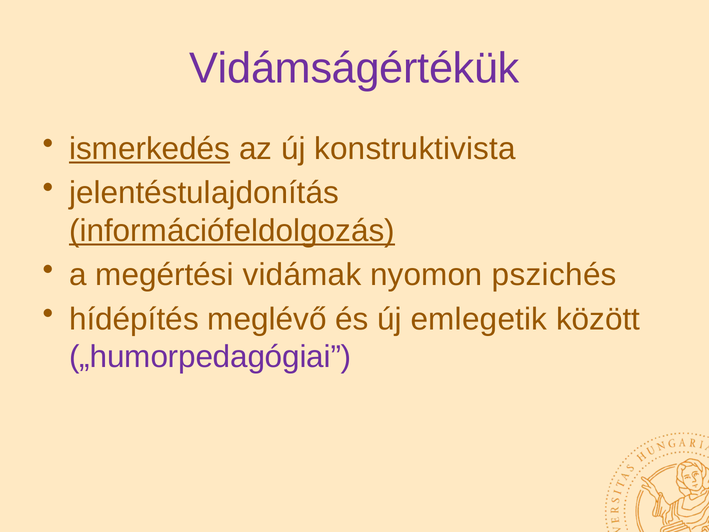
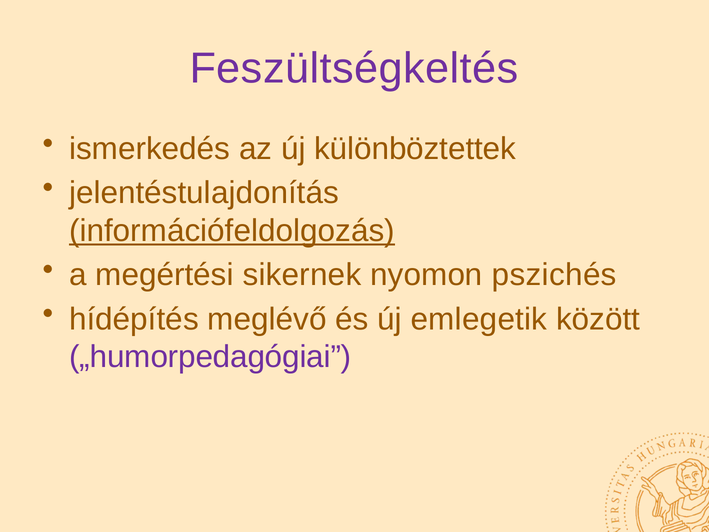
Vidámságértékük: Vidámságértékük -> Feszültségkeltés
ismerkedés underline: present -> none
konstruktivista: konstruktivista -> különböztettek
vidámak: vidámak -> sikernek
